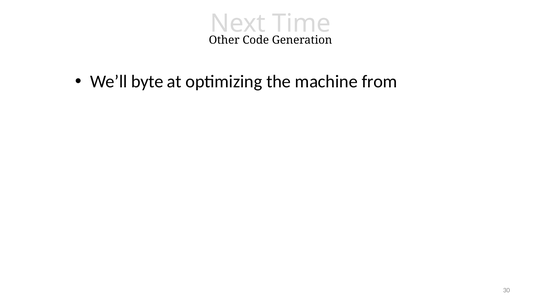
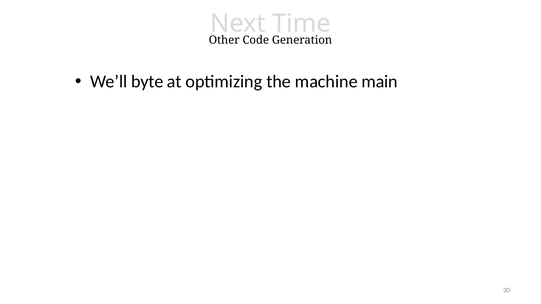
from: from -> main
